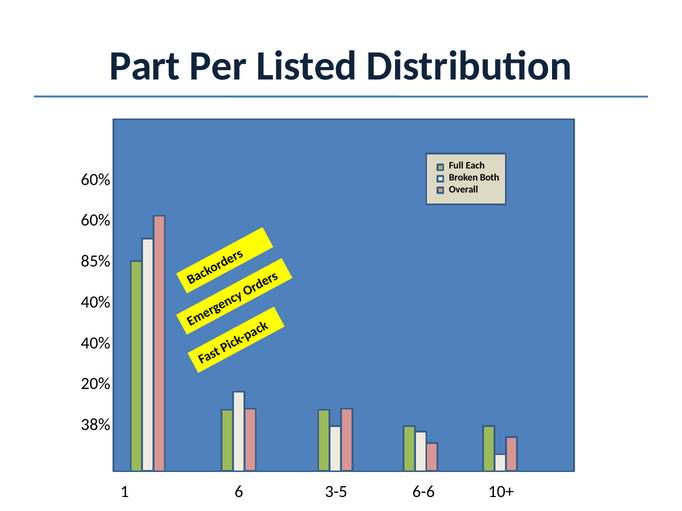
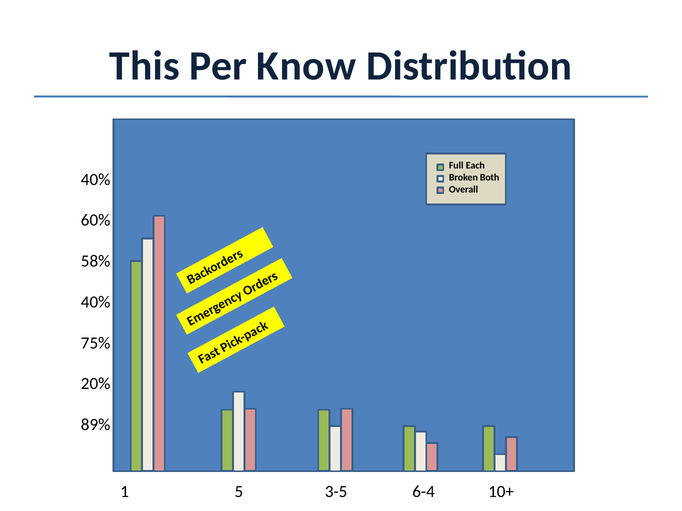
Part: Part -> This
Listed: Listed -> Know
60% at (96, 180): 60% -> 40%
85%: 85% -> 58%
40% at (96, 343): 40% -> 75%
38%: 38% -> 89%
6: 6 -> 5
6-6: 6-6 -> 6-4
